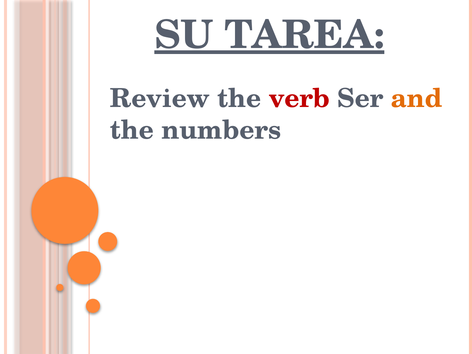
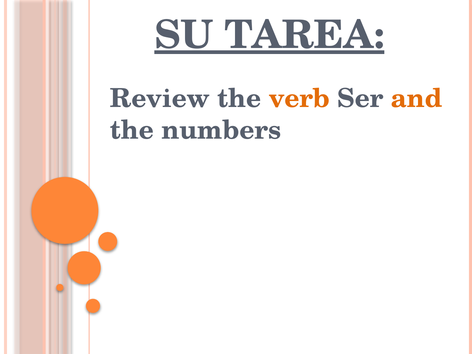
verb colour: red -> orange
